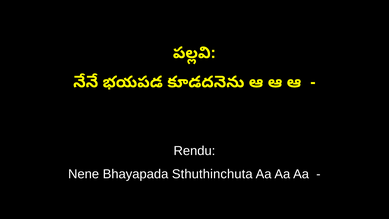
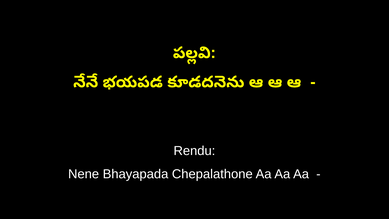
Sthuthinchuta: Sthuthinchuta -> Chepalathone
